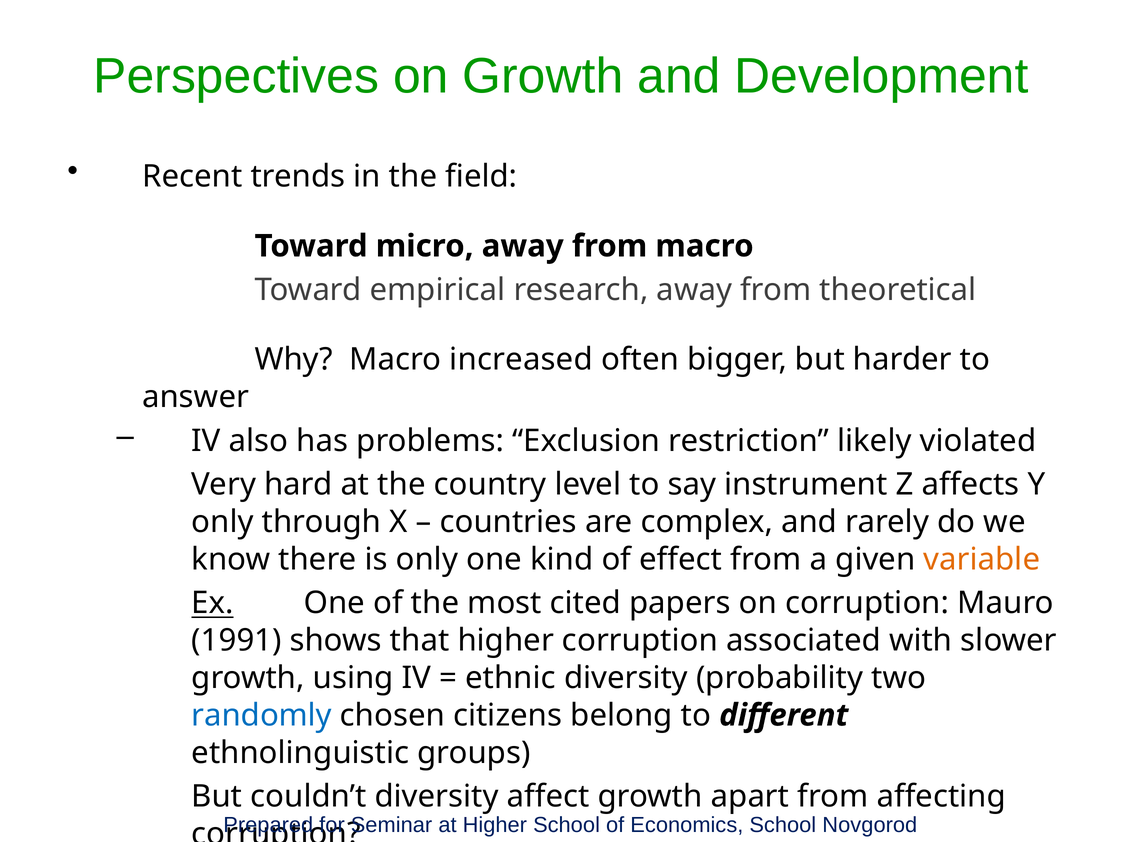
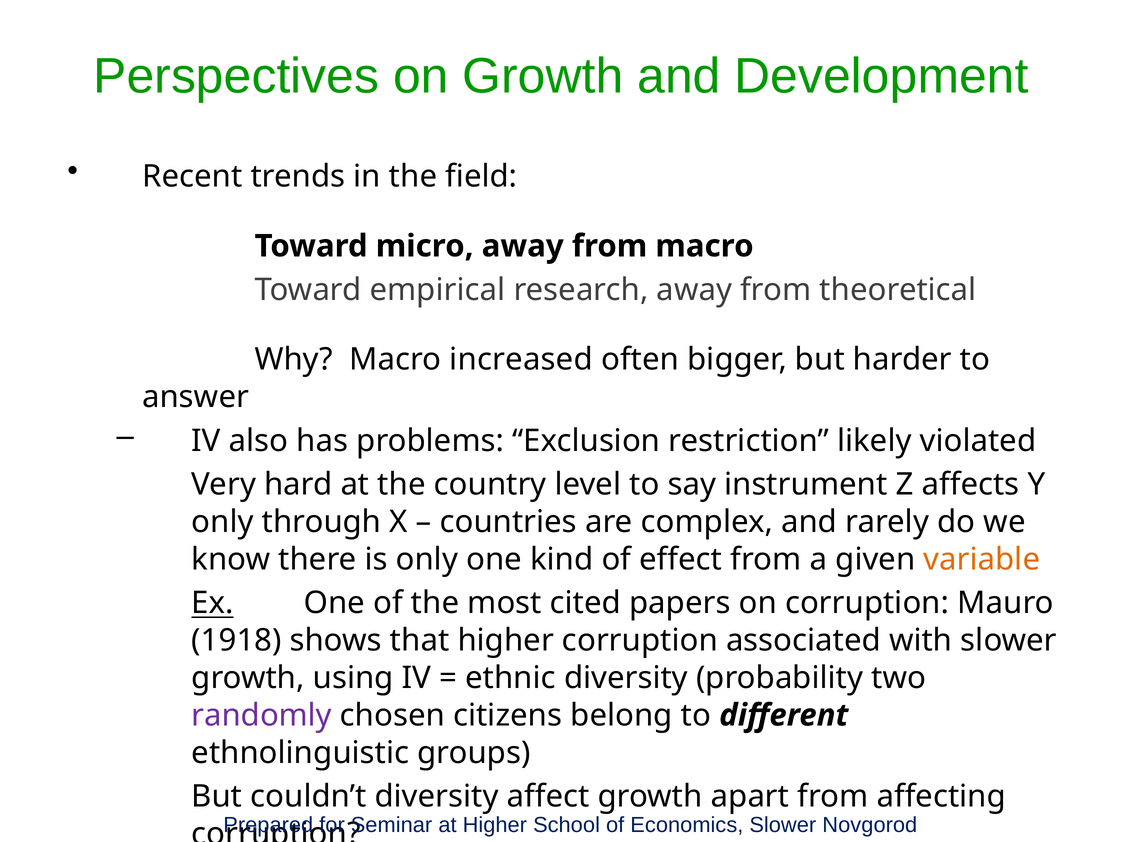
1991: 1991 -> 1918
randomly colour: blue -> purple
Economics School: School -> Slower
